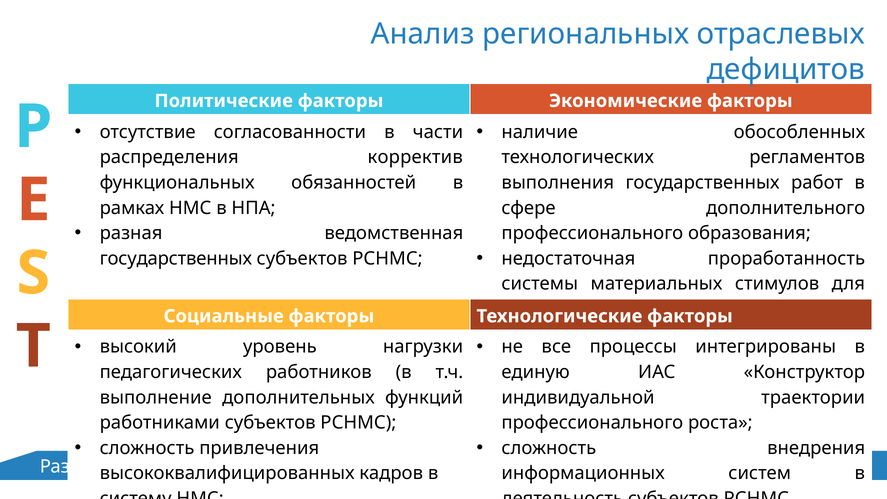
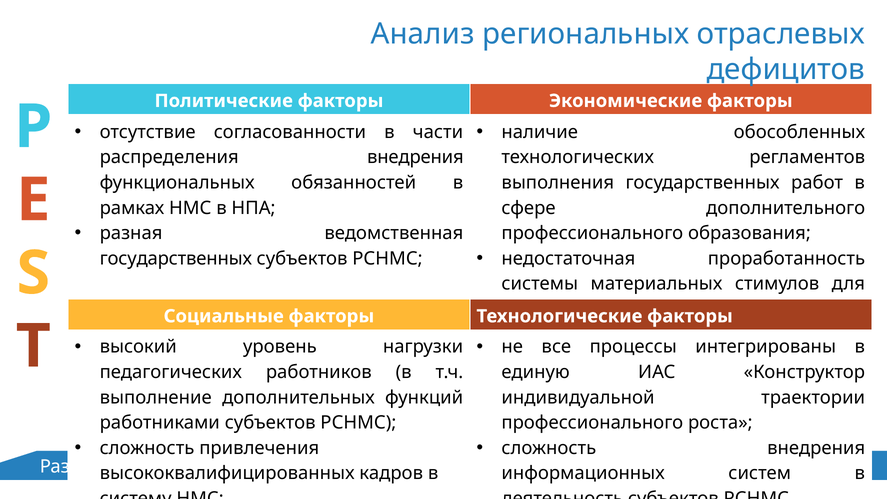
распределения корректив: корректив -> внедрения
